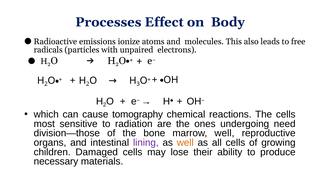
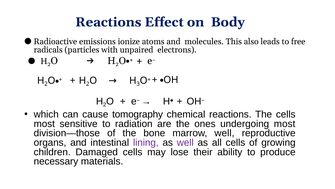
Processes at (108, 22): Processes -> Reactions
undergoing need: need -> most
well at (185, 142) colour: orange -> purple
